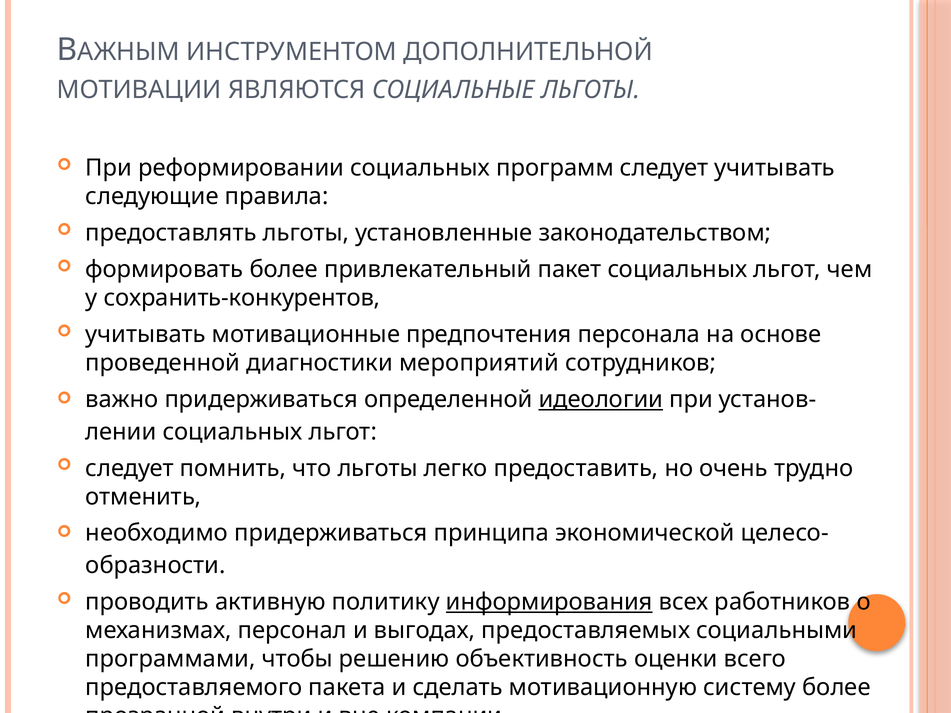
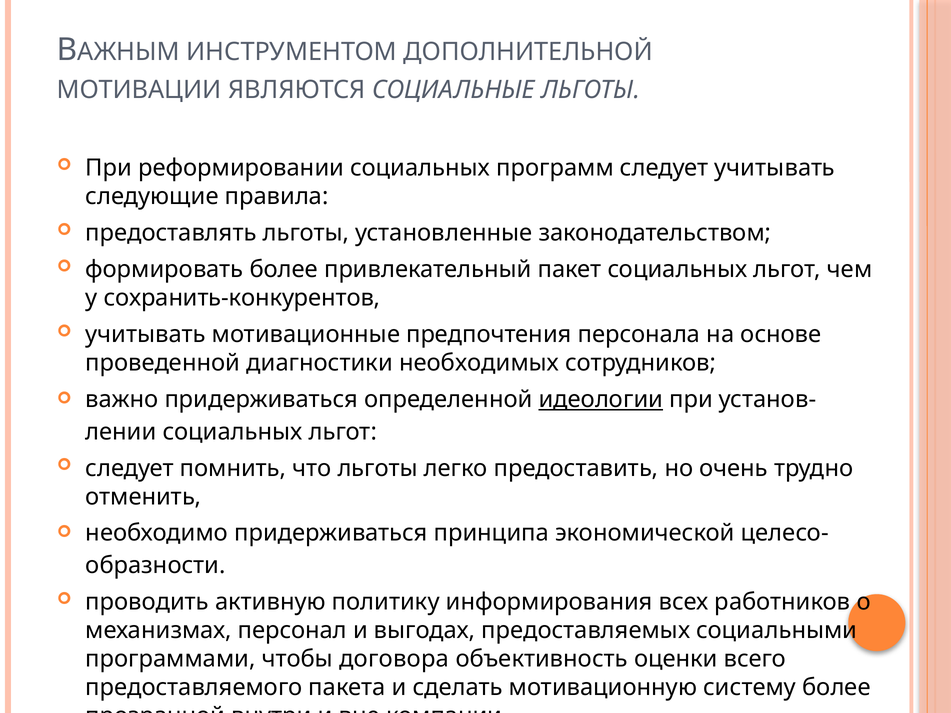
мероприятий: мероприятий -> необходимых
информирования underline: present -> none
решению: решению -> договора
